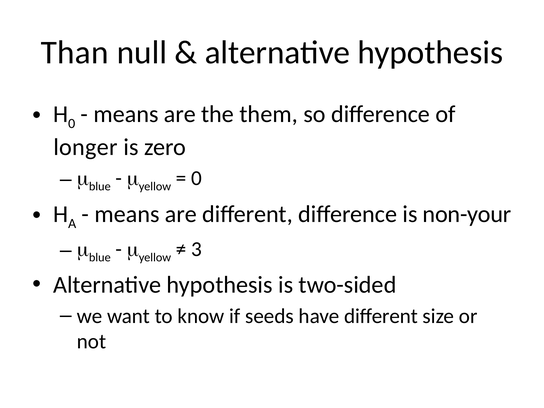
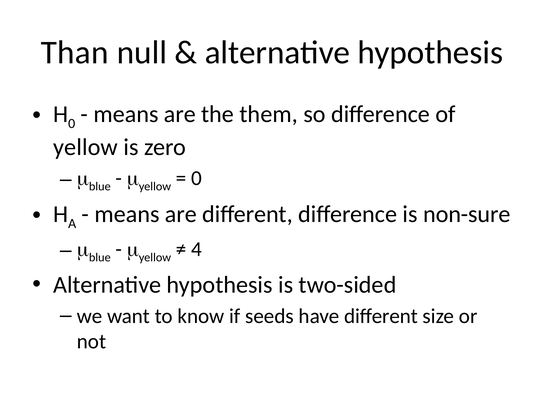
longer at (85, 147): longer -> yellow
non-your: non-your -> non-sure
3: 3 -> 4
